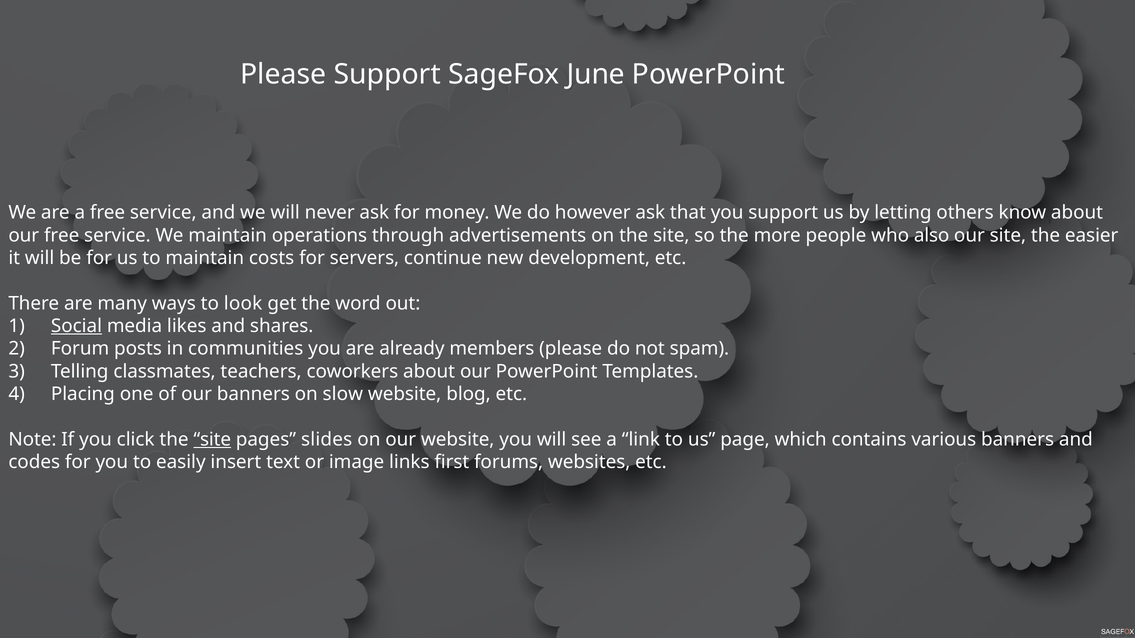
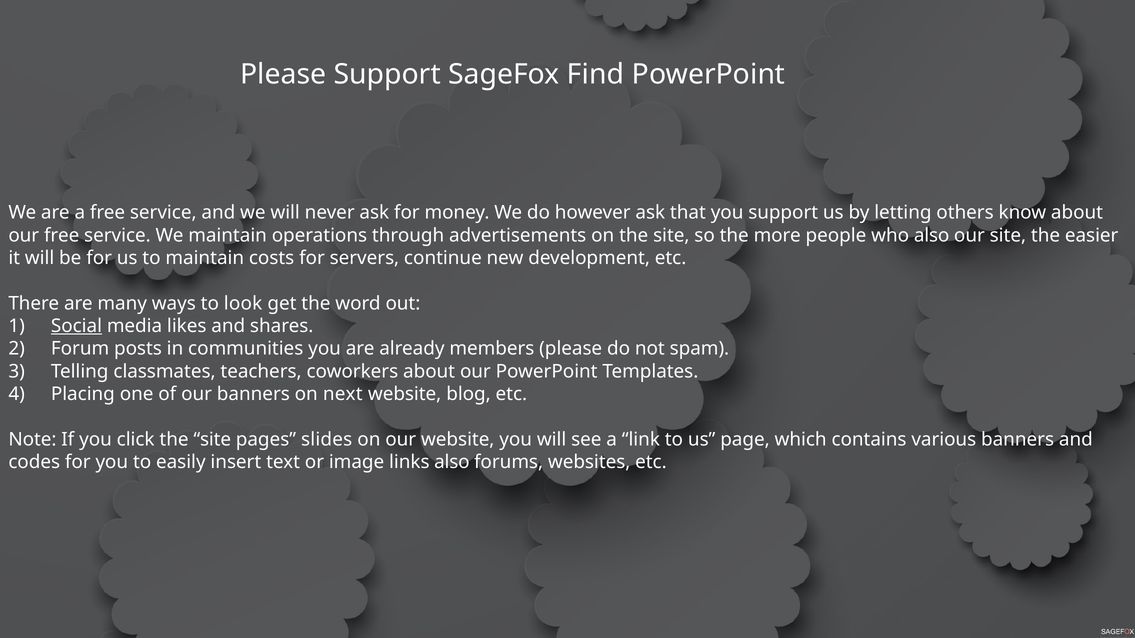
June: June -> Find
slow: slow -> next
site at (212, 440) underline: present -> none
links first: first -> also
